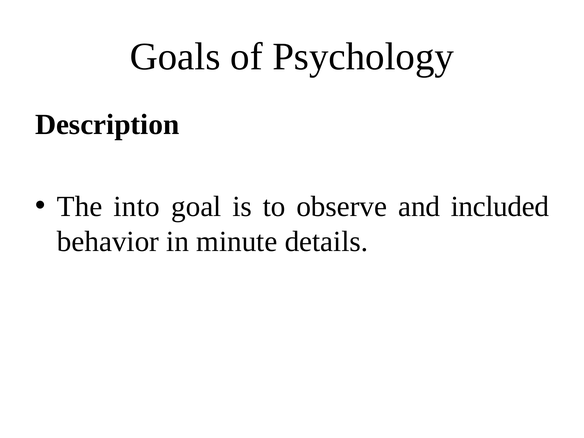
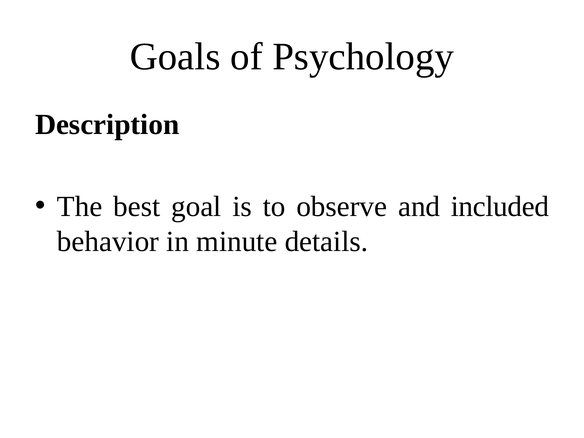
into: into -> best
